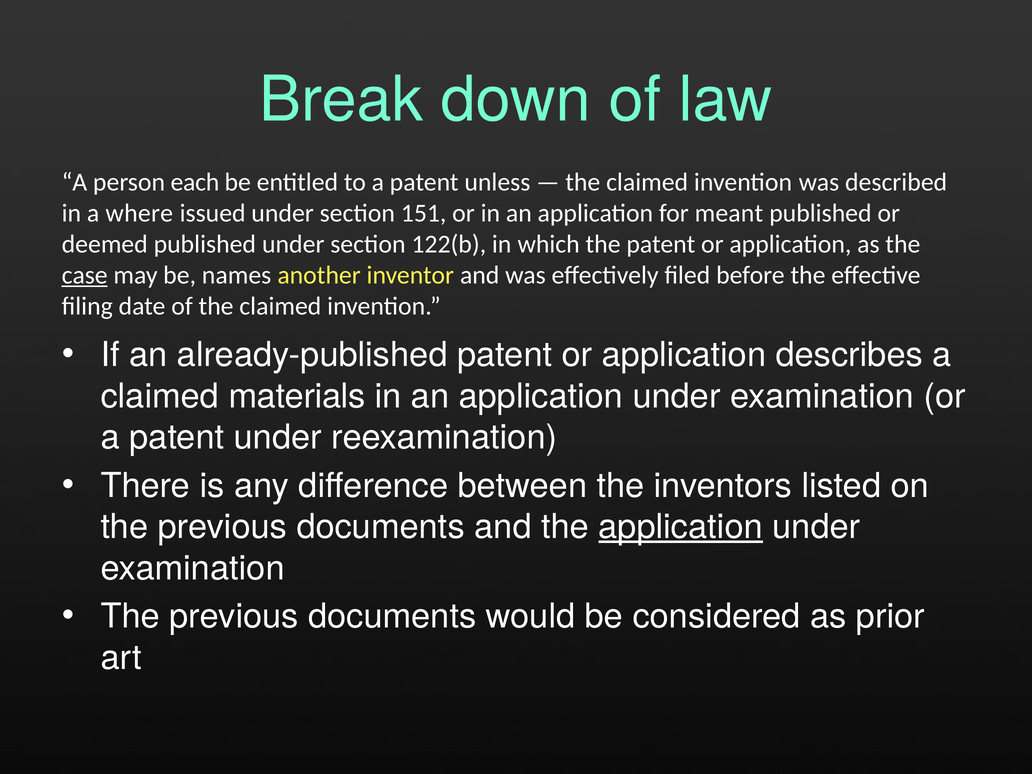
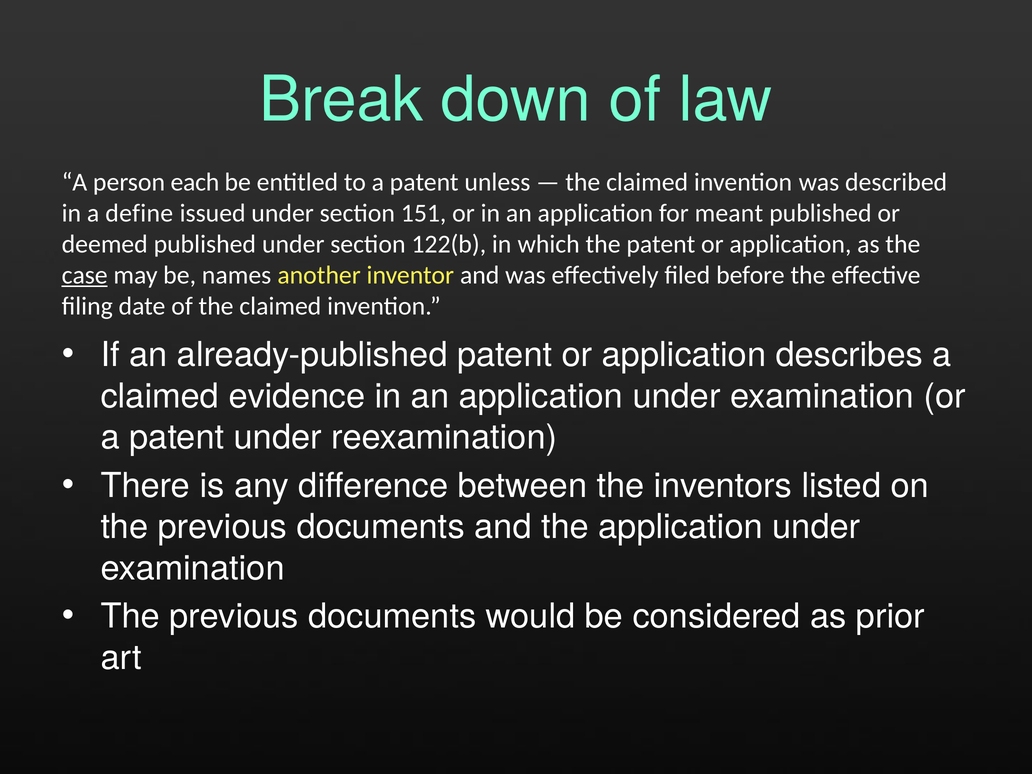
where: where -> define
materials: materials -> evidence
application at (681, 527) underline: present -> none
